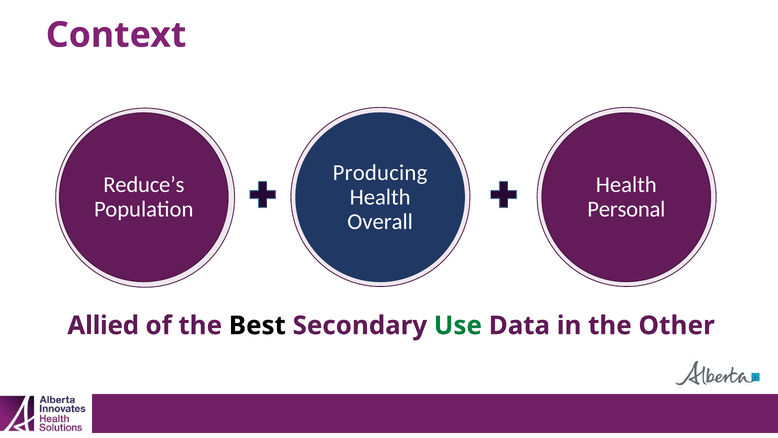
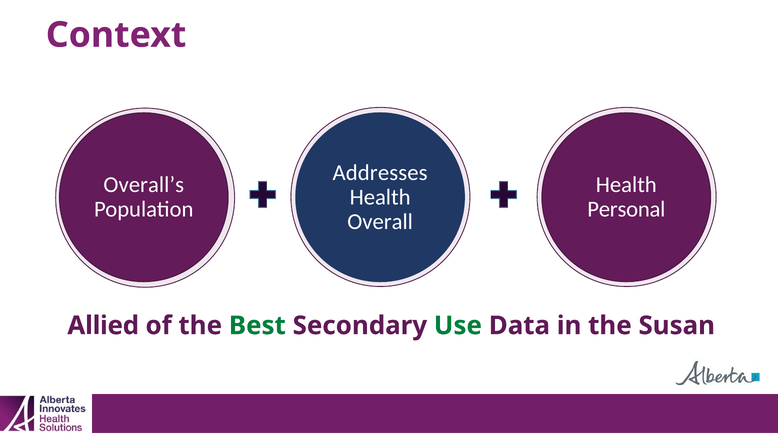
Producing: Producing -> Addresses
Reduce’s: Reduce’s -> Overall’s
Best colour: black -> green
Other: Other -> Susan
